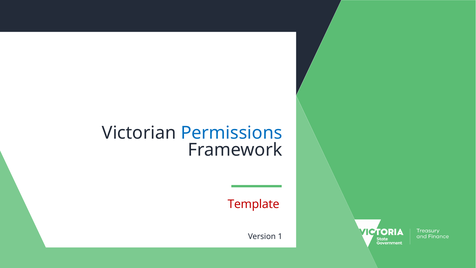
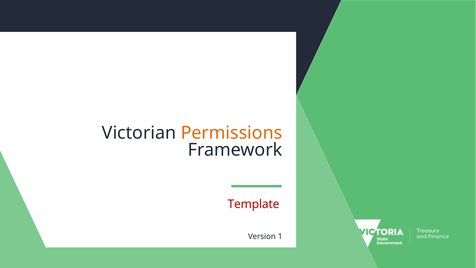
Permissions colour: blue -> orange
